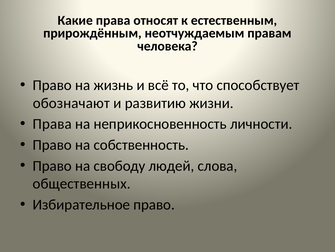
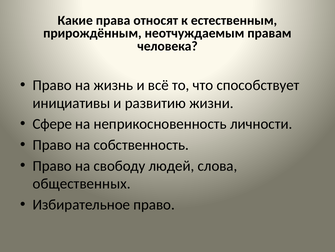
обозначают: обозначают -> инициативы
Права at (52, 124): Права -> Сфере
